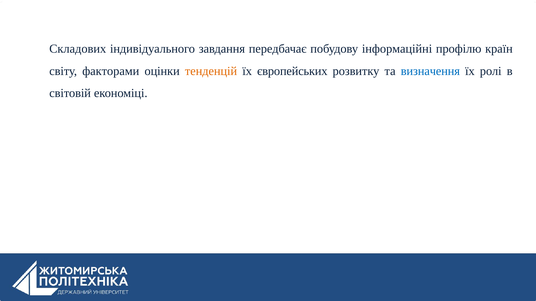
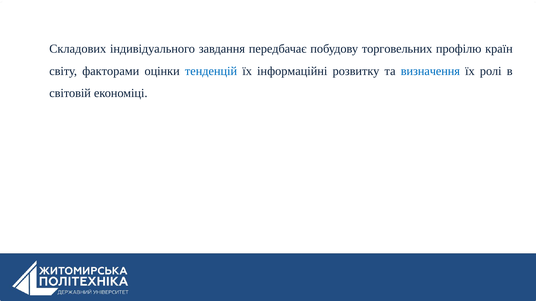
інформаційні: інформаційні -> торговельних
тенденцій colour: orange -> blue
європейських: європейських -> інформаційні
